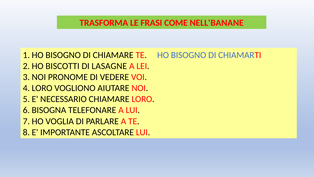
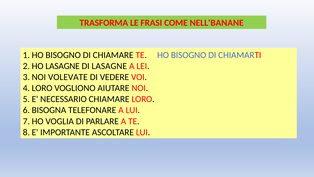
BISCOTTI at (63, 66): BISCOTTI -> LASAGNE
PRONOME: PRONOME -> VOLEVATE
